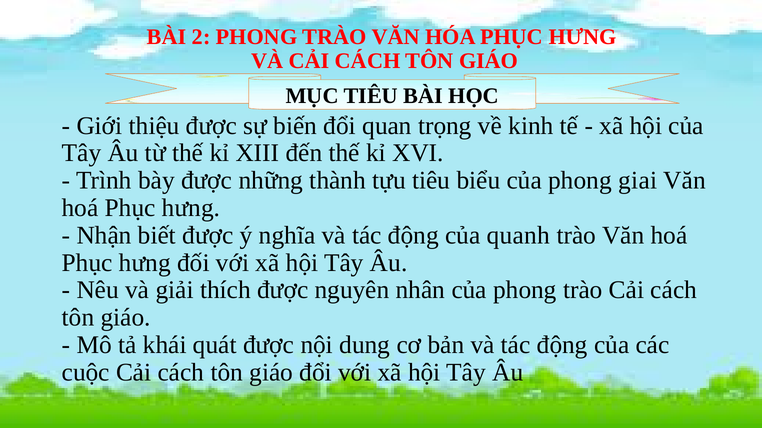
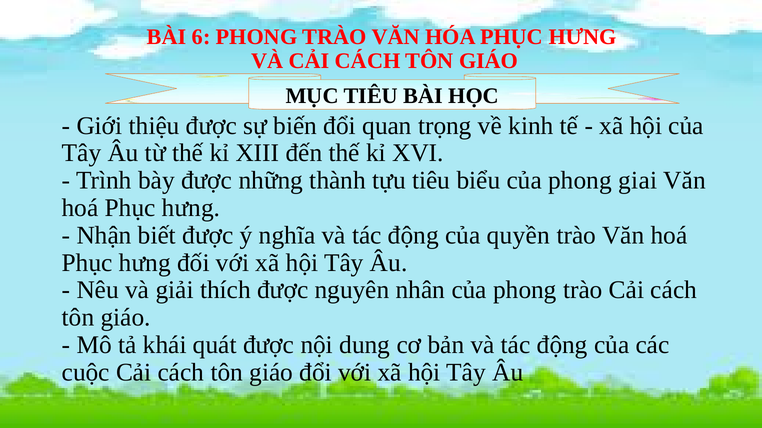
2: 2 -> 6
quanh: quanh -> quyền
